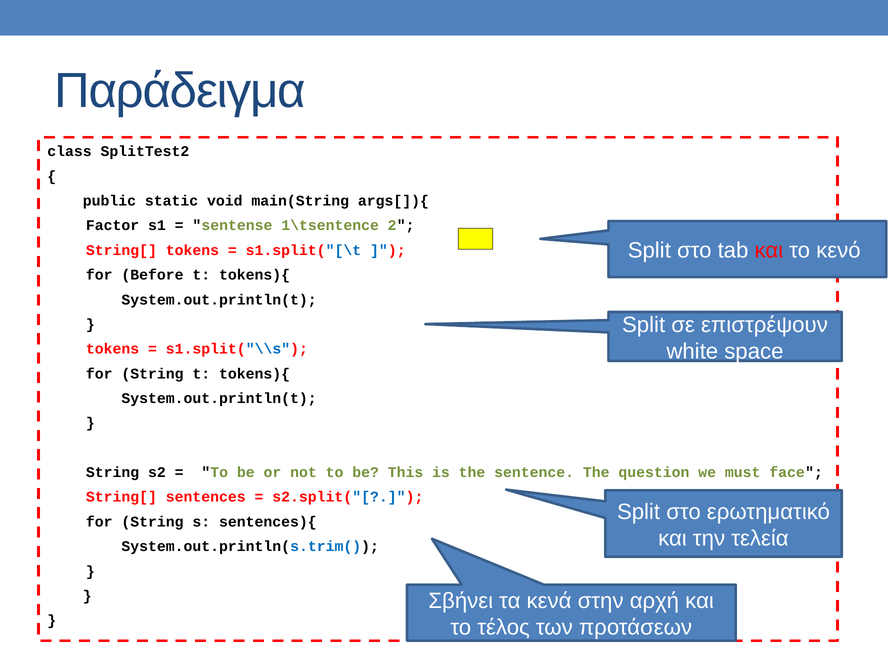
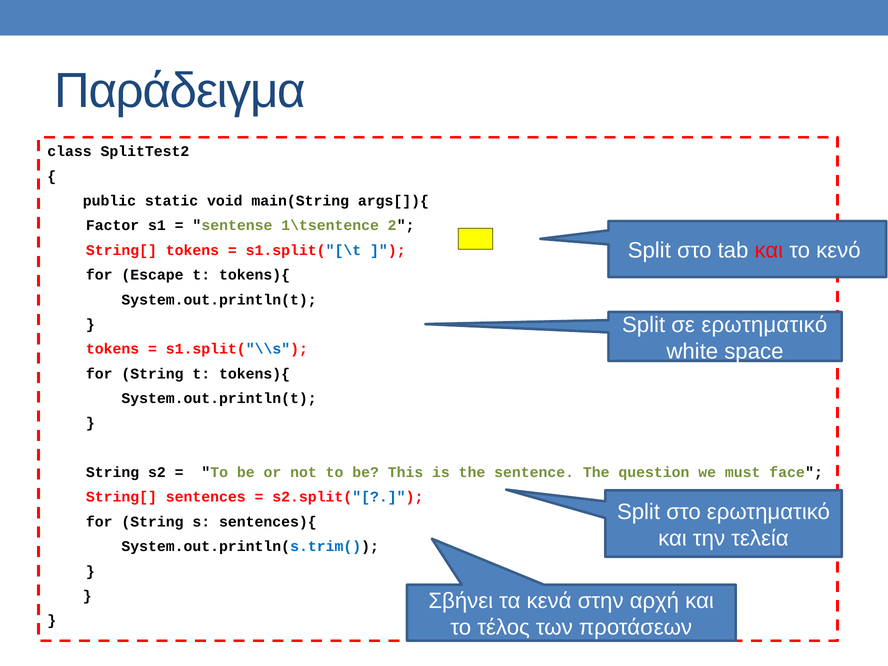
Before: Before -> Escape
σε επιστρέψουν: επιστρέψουν -> ερωτηματικό
